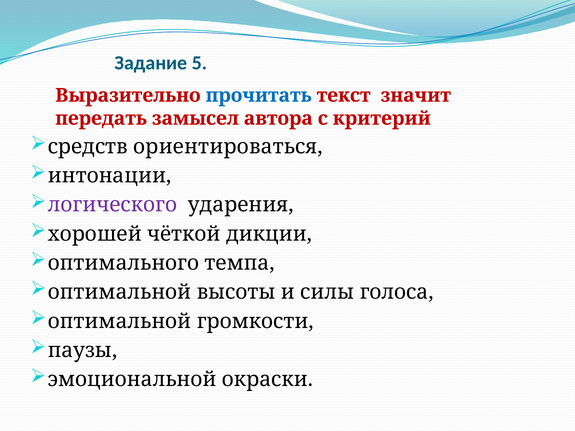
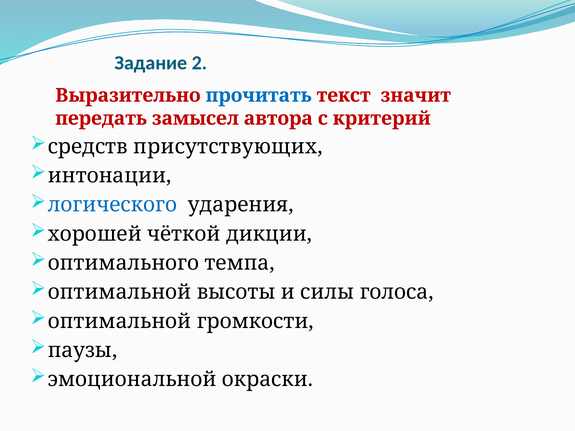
5: 5 -> 2
ориентироваться: ориентироваться -> присутствующих
логического colour: purple -> blue
